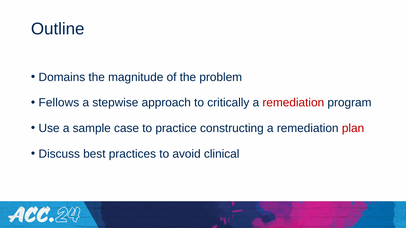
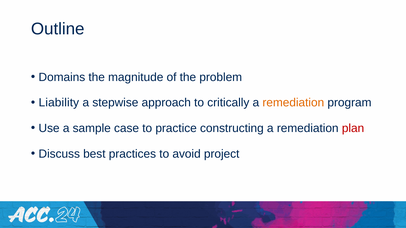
Fellows: Fellows -> Liability
remediation at (293, 103) colour: red -> orange
clinical: clinical -> project
